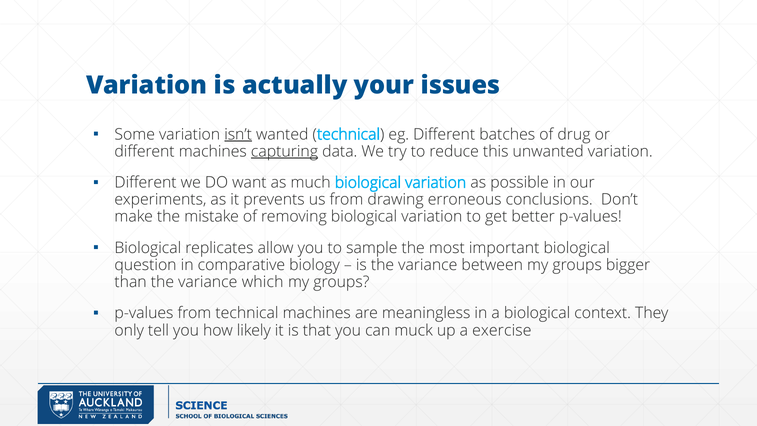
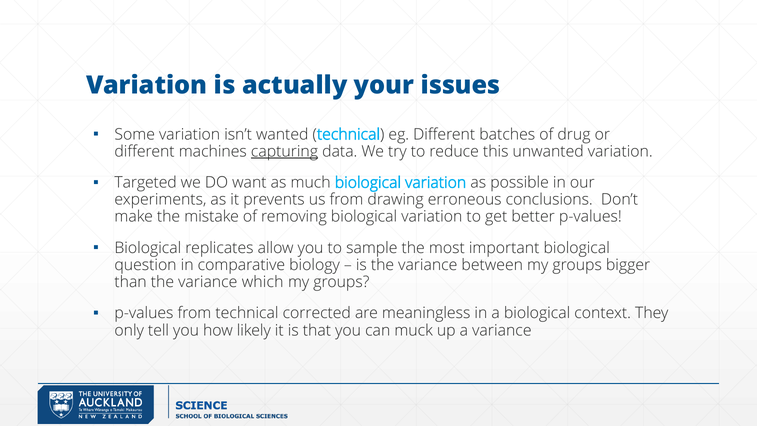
isn’t underline: present -> none
Different at (146, 183): Different -> Targeted
technical machines: machines -> corrected
a exercise: exercise -> variance
